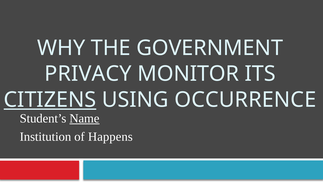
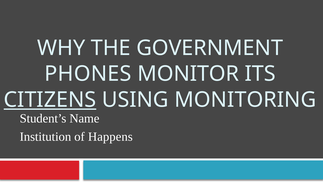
PRIVACY: PRIVACY -> PHONES
OCCURRENCE: OCCURRENCE -> MONITORING
Name underline: present -> none
